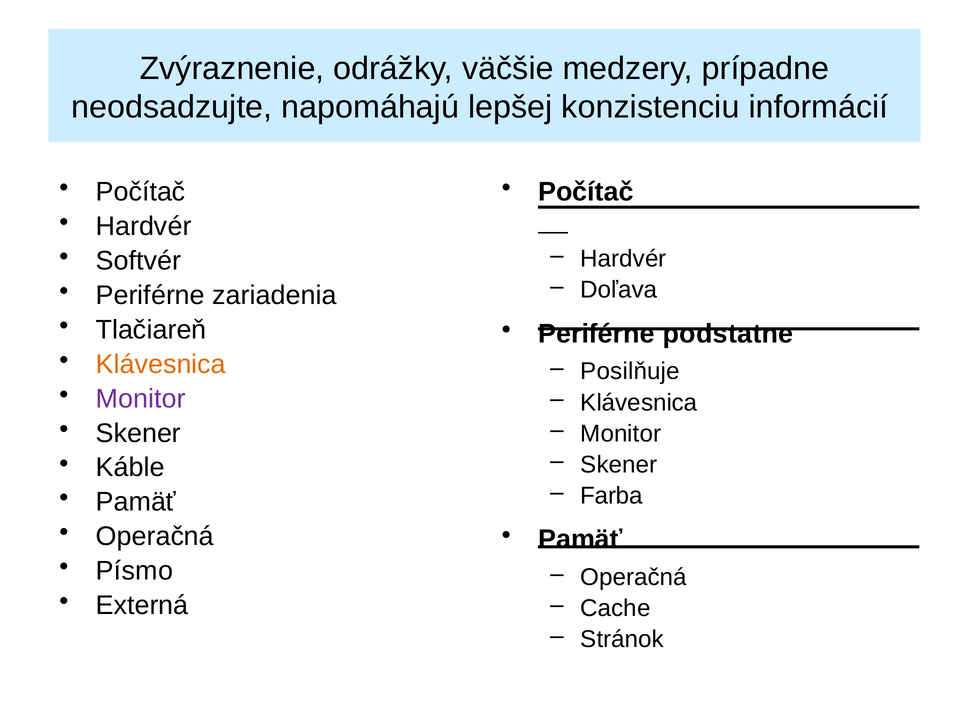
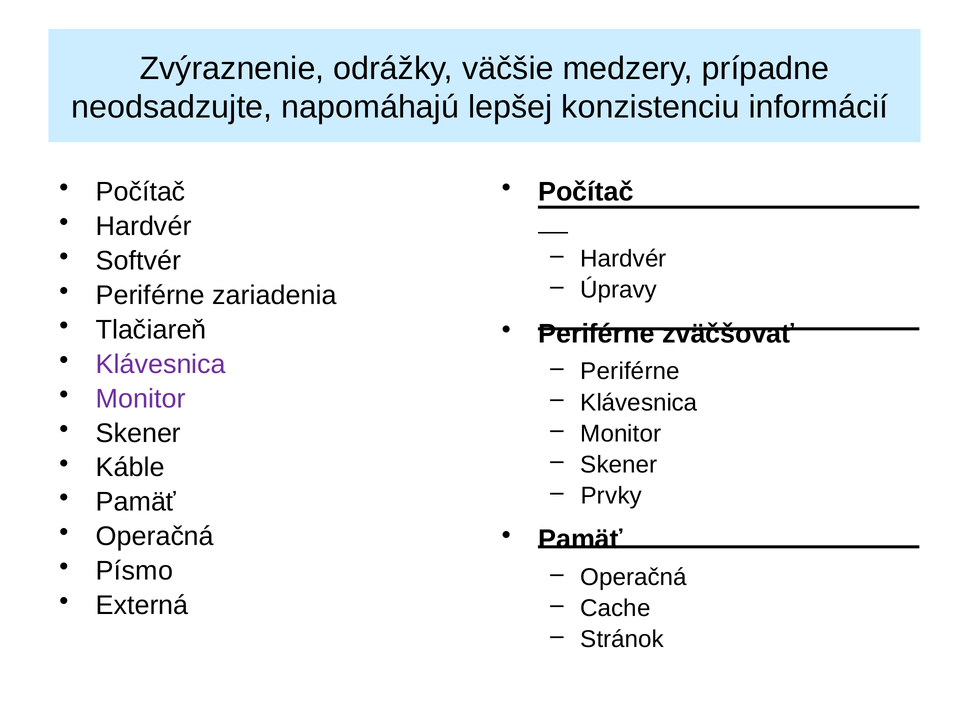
Doľava: Doľava -> Úpravy
podstatne: podstatne -> zväčšovať
Klávesnica at (161, 364) colour: orange -> purple
Posilňuje at (630, 371): Posilňuje -> Periférne
Farba: Farba -> Prvky
